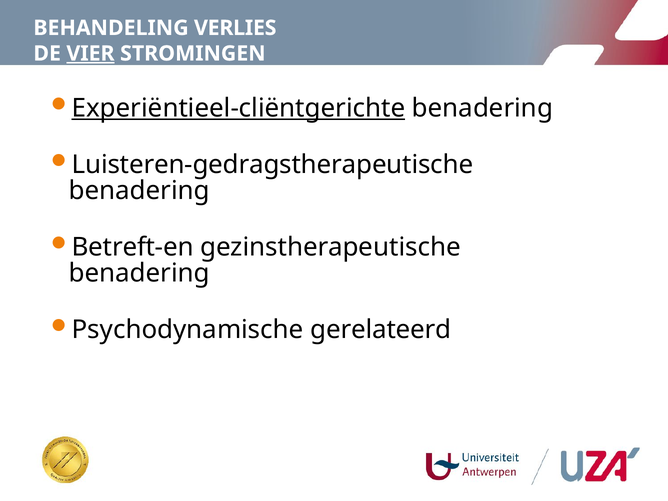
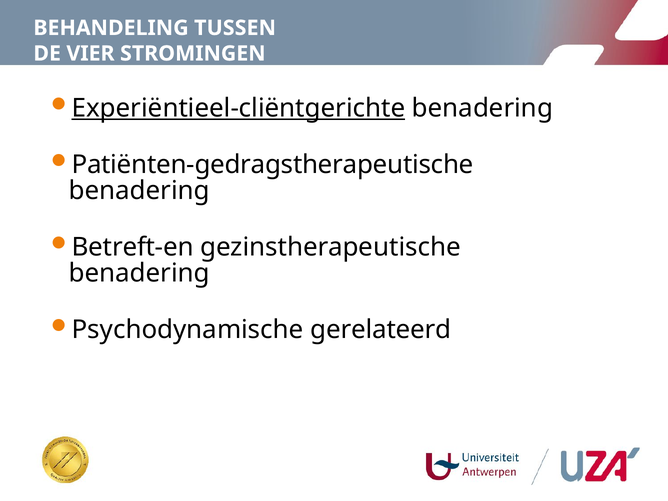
VERLIES: VERLIES -> TUSSEN
VIER underline: present -> none
Luisteren-gedragstherapeutische: Luisteren-gedragstherapeutische -> Patiënten-gedragstherapeutische
